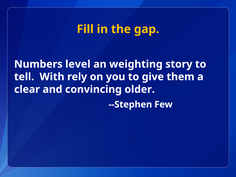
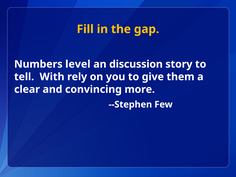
weighting: weighting -> discussion
older: older -> more
